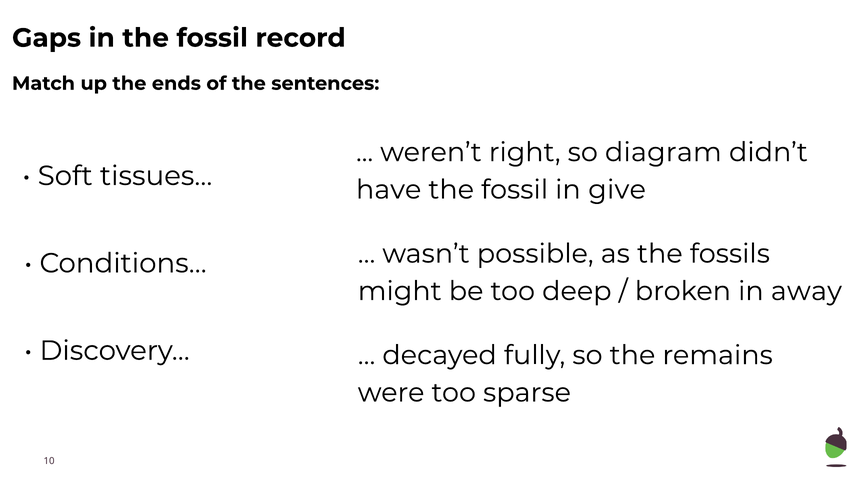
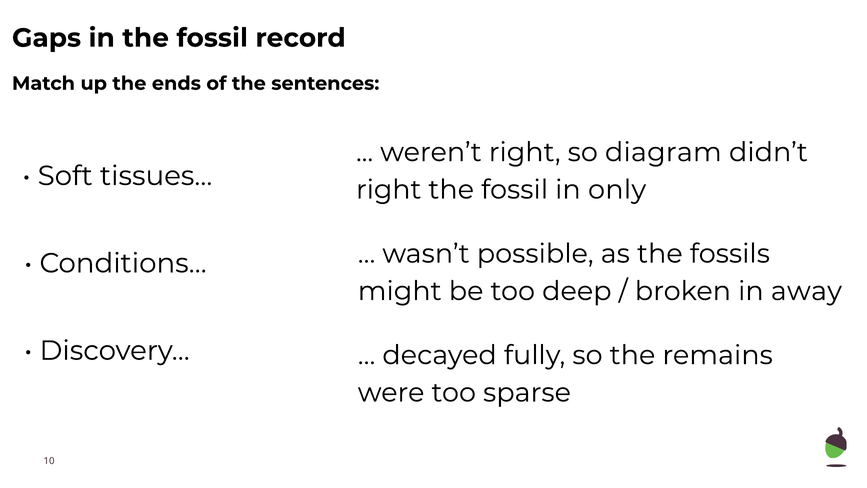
have at (389, 190): have -> right
give: give -> only
